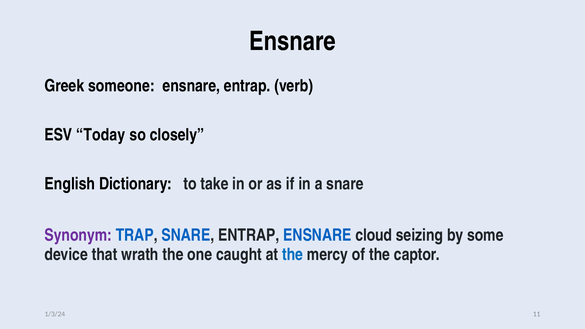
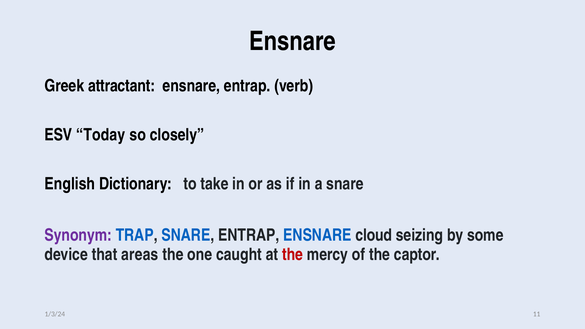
someone: someone -> attractant
wrath: wrath -> areas
the at (293, 255) colour: blue -> red
